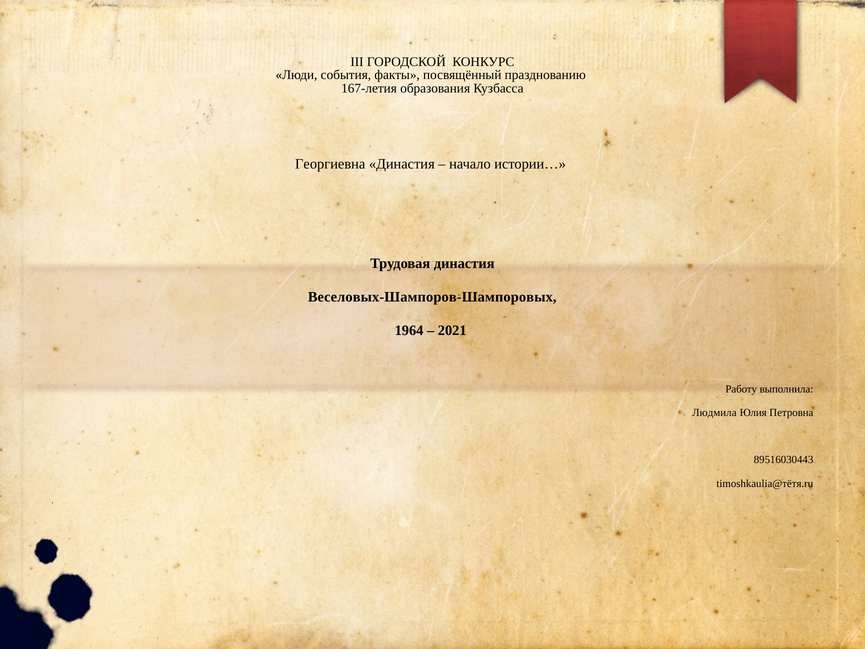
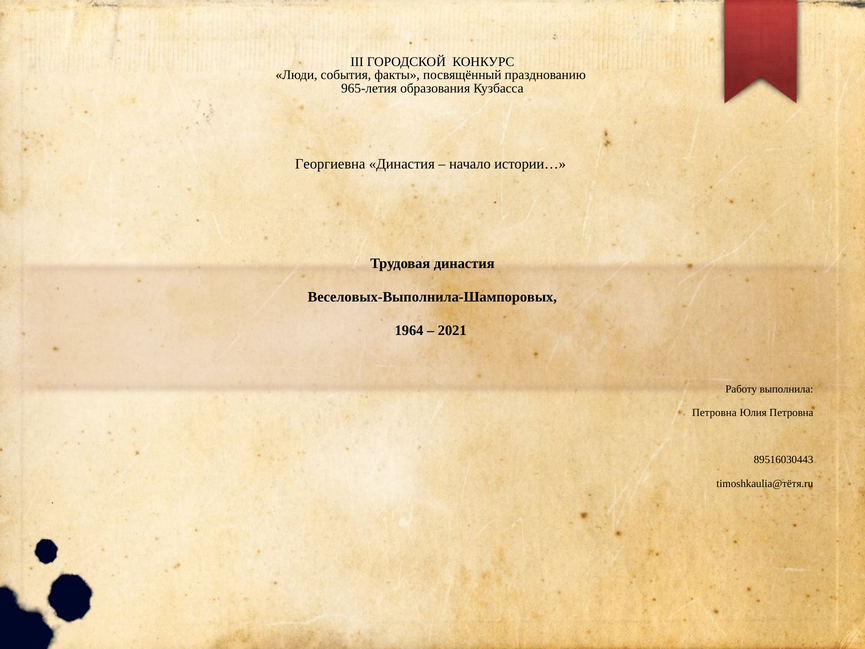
167-летия: 167-летия -> 965-летия
Веселовых-Шампоров-Шампоровых: Веселовых-Шампоров-Шампоровых -> Веселовых-Выполнила-Шампоровых
Людмила at (714, 413): Людмила -> Петровна
